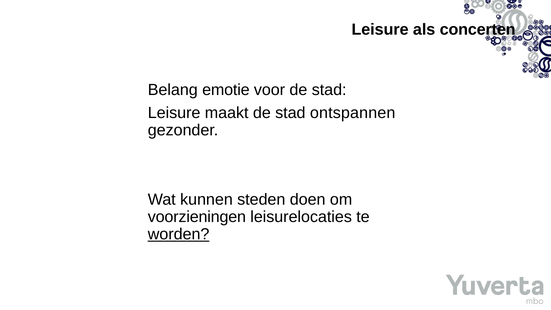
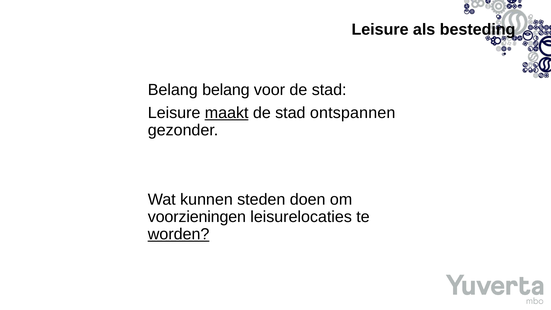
concerten: concerten -> besteding
Belang emotie: emotie -> belang
maakt underline: none -> present
